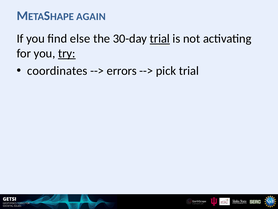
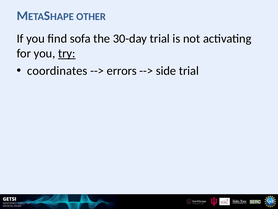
AGAIN: AGAIN -> OTHER
else: else -> sofa
trial at (160, 39) underline: present -> none
pick: pick -> side
